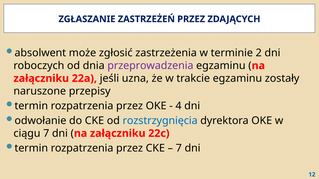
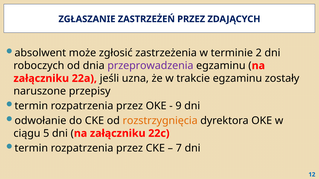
4: 4 -> 9
rozstrzygnięcia colour: blue -> orange
ciągu 7: 7 -> 5
